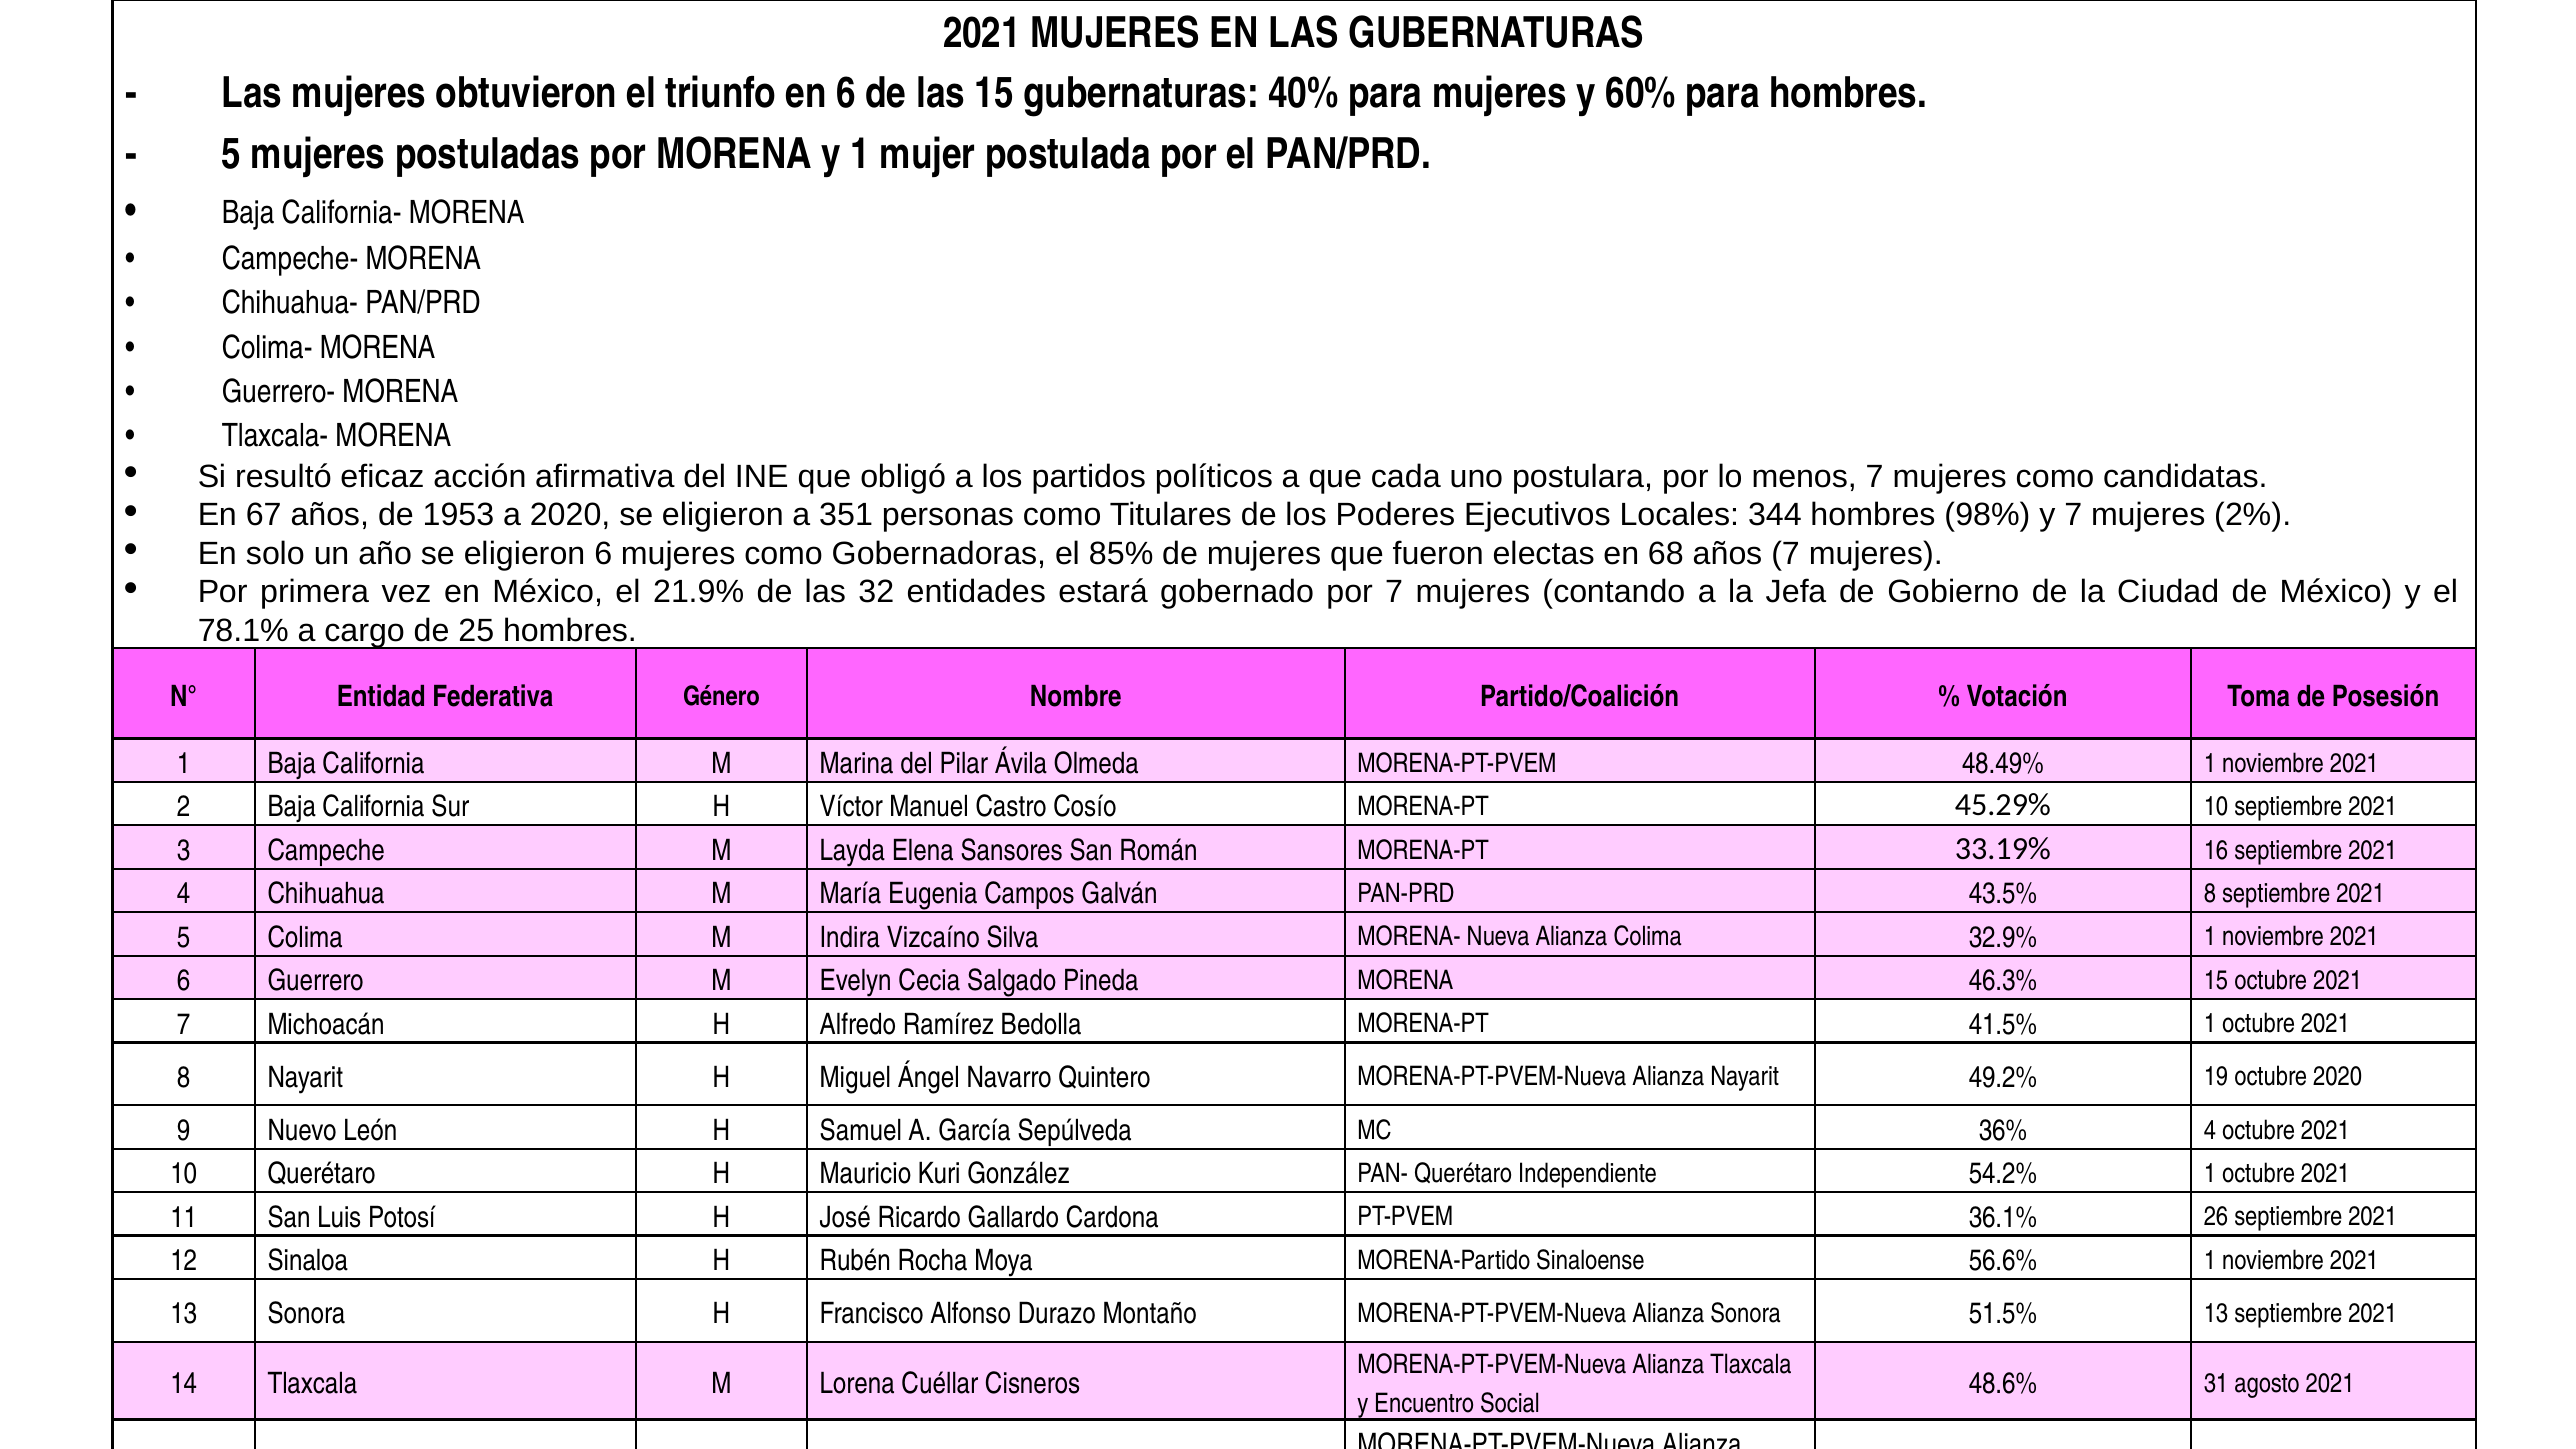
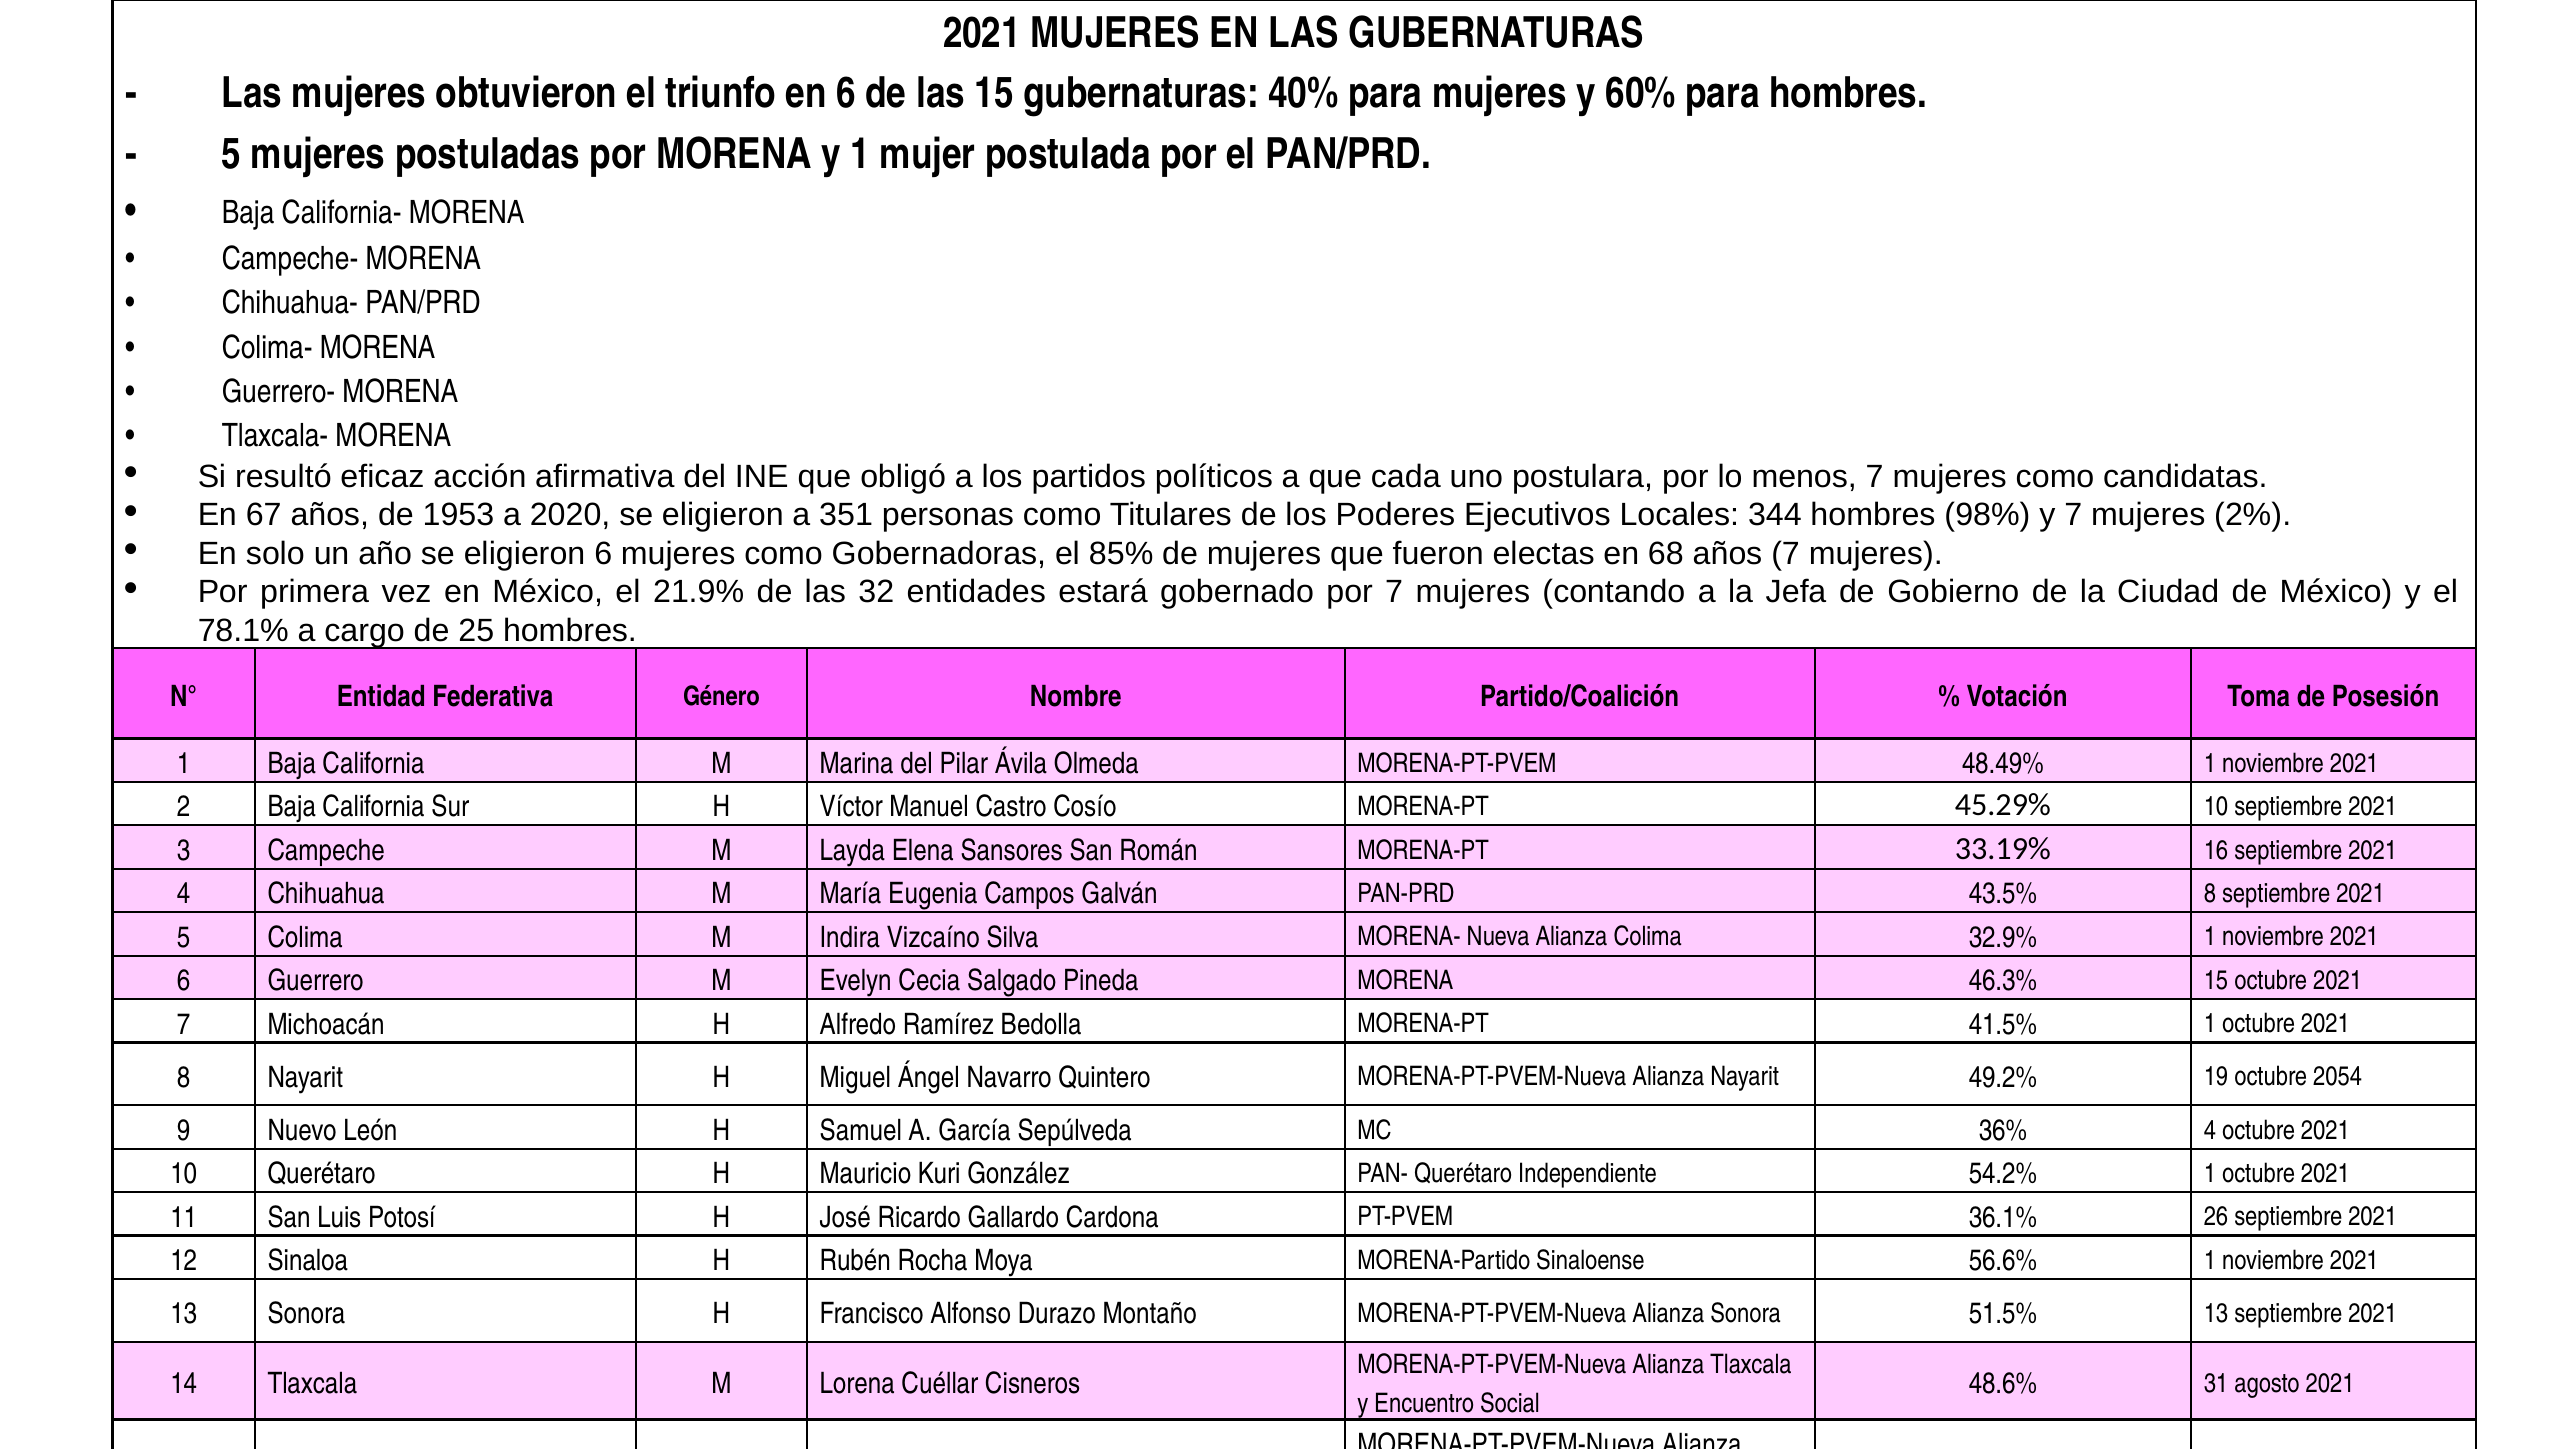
octubre 2020: 2020 -> 2054
